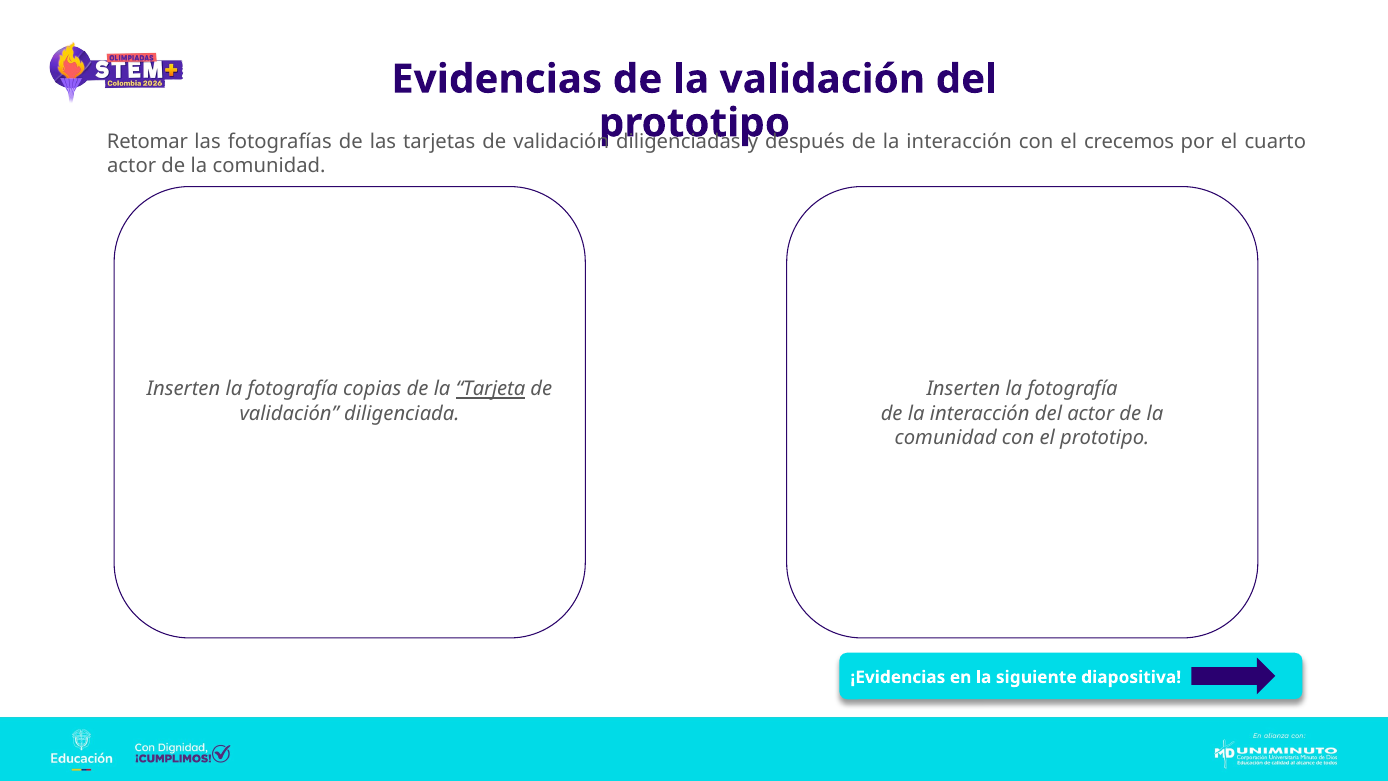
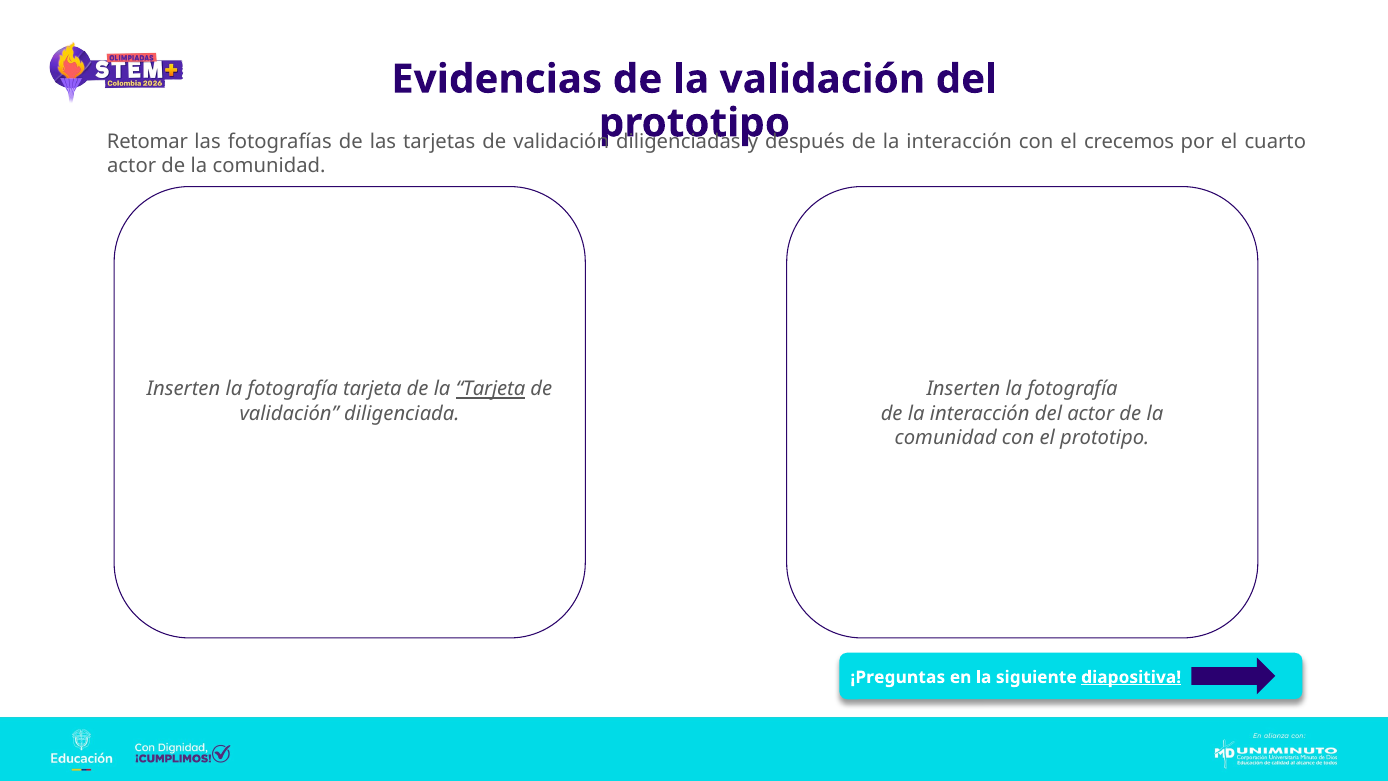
fotografía copias: copias -> tarjeta
¡Evidencias: ¡Evidencias -> ¡Preguntas
diapositiva underline: none -> present
